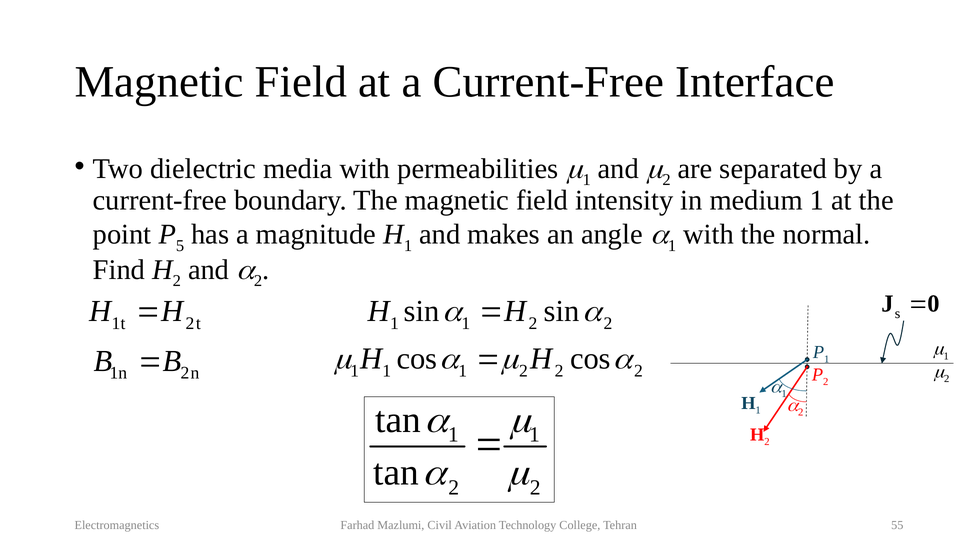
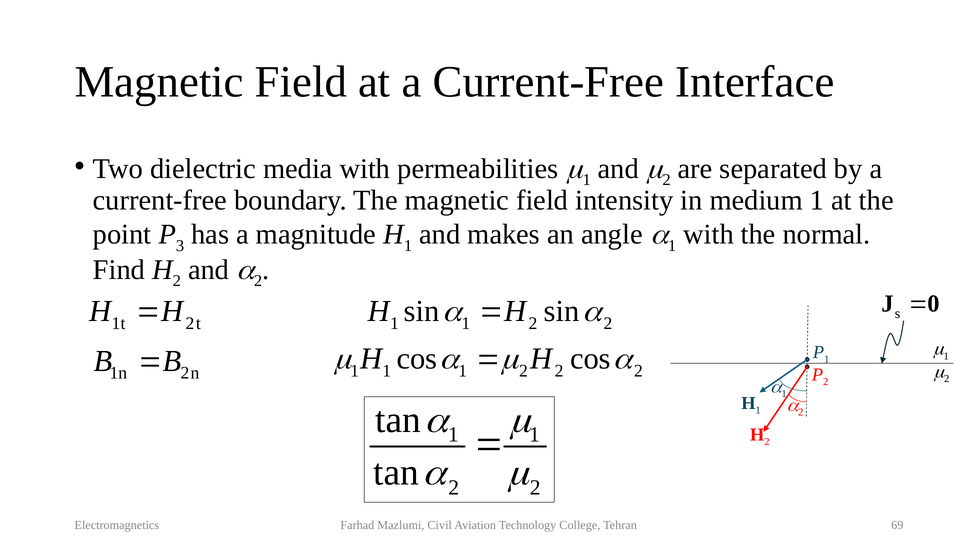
5: 5 -> 3
55: 55 -> 69
